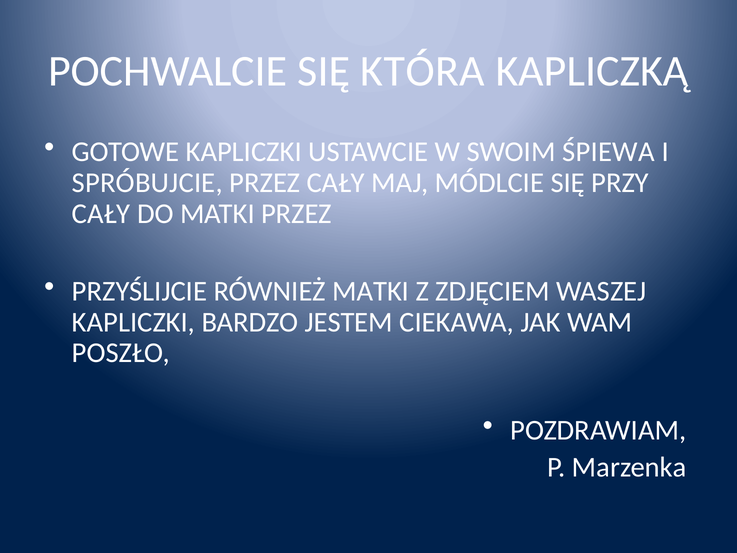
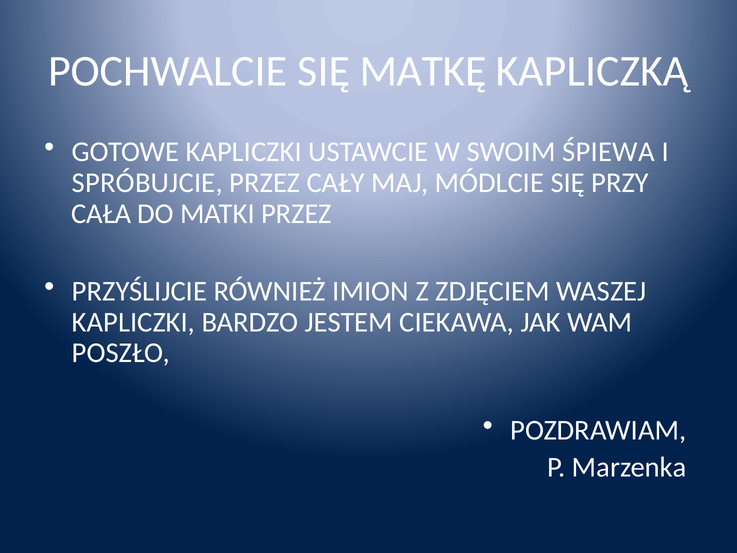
KTÓRA: KTÓRA -> MATKĘ
CAŁY at (101, 214): CAŁY -> CAŁA
RÓWNIEŻ MATKI: MATKI -> IMION
